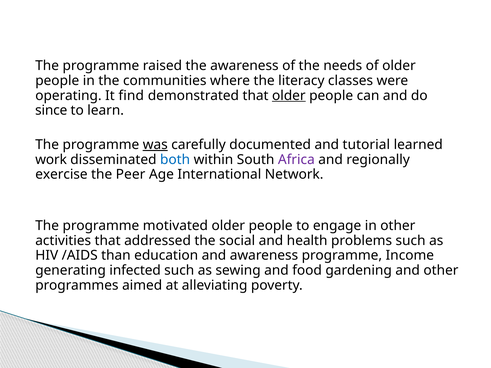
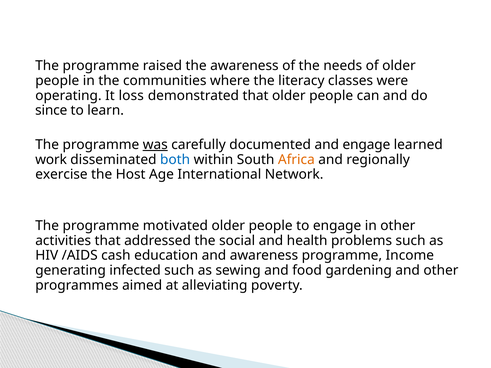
find: find -> loss
older at (289, 96) underline: present -> none
and tutorial: tutorial -> engage
Africa colour: purple -> orange
Peer: Peer -> Host
than: than -> cash
